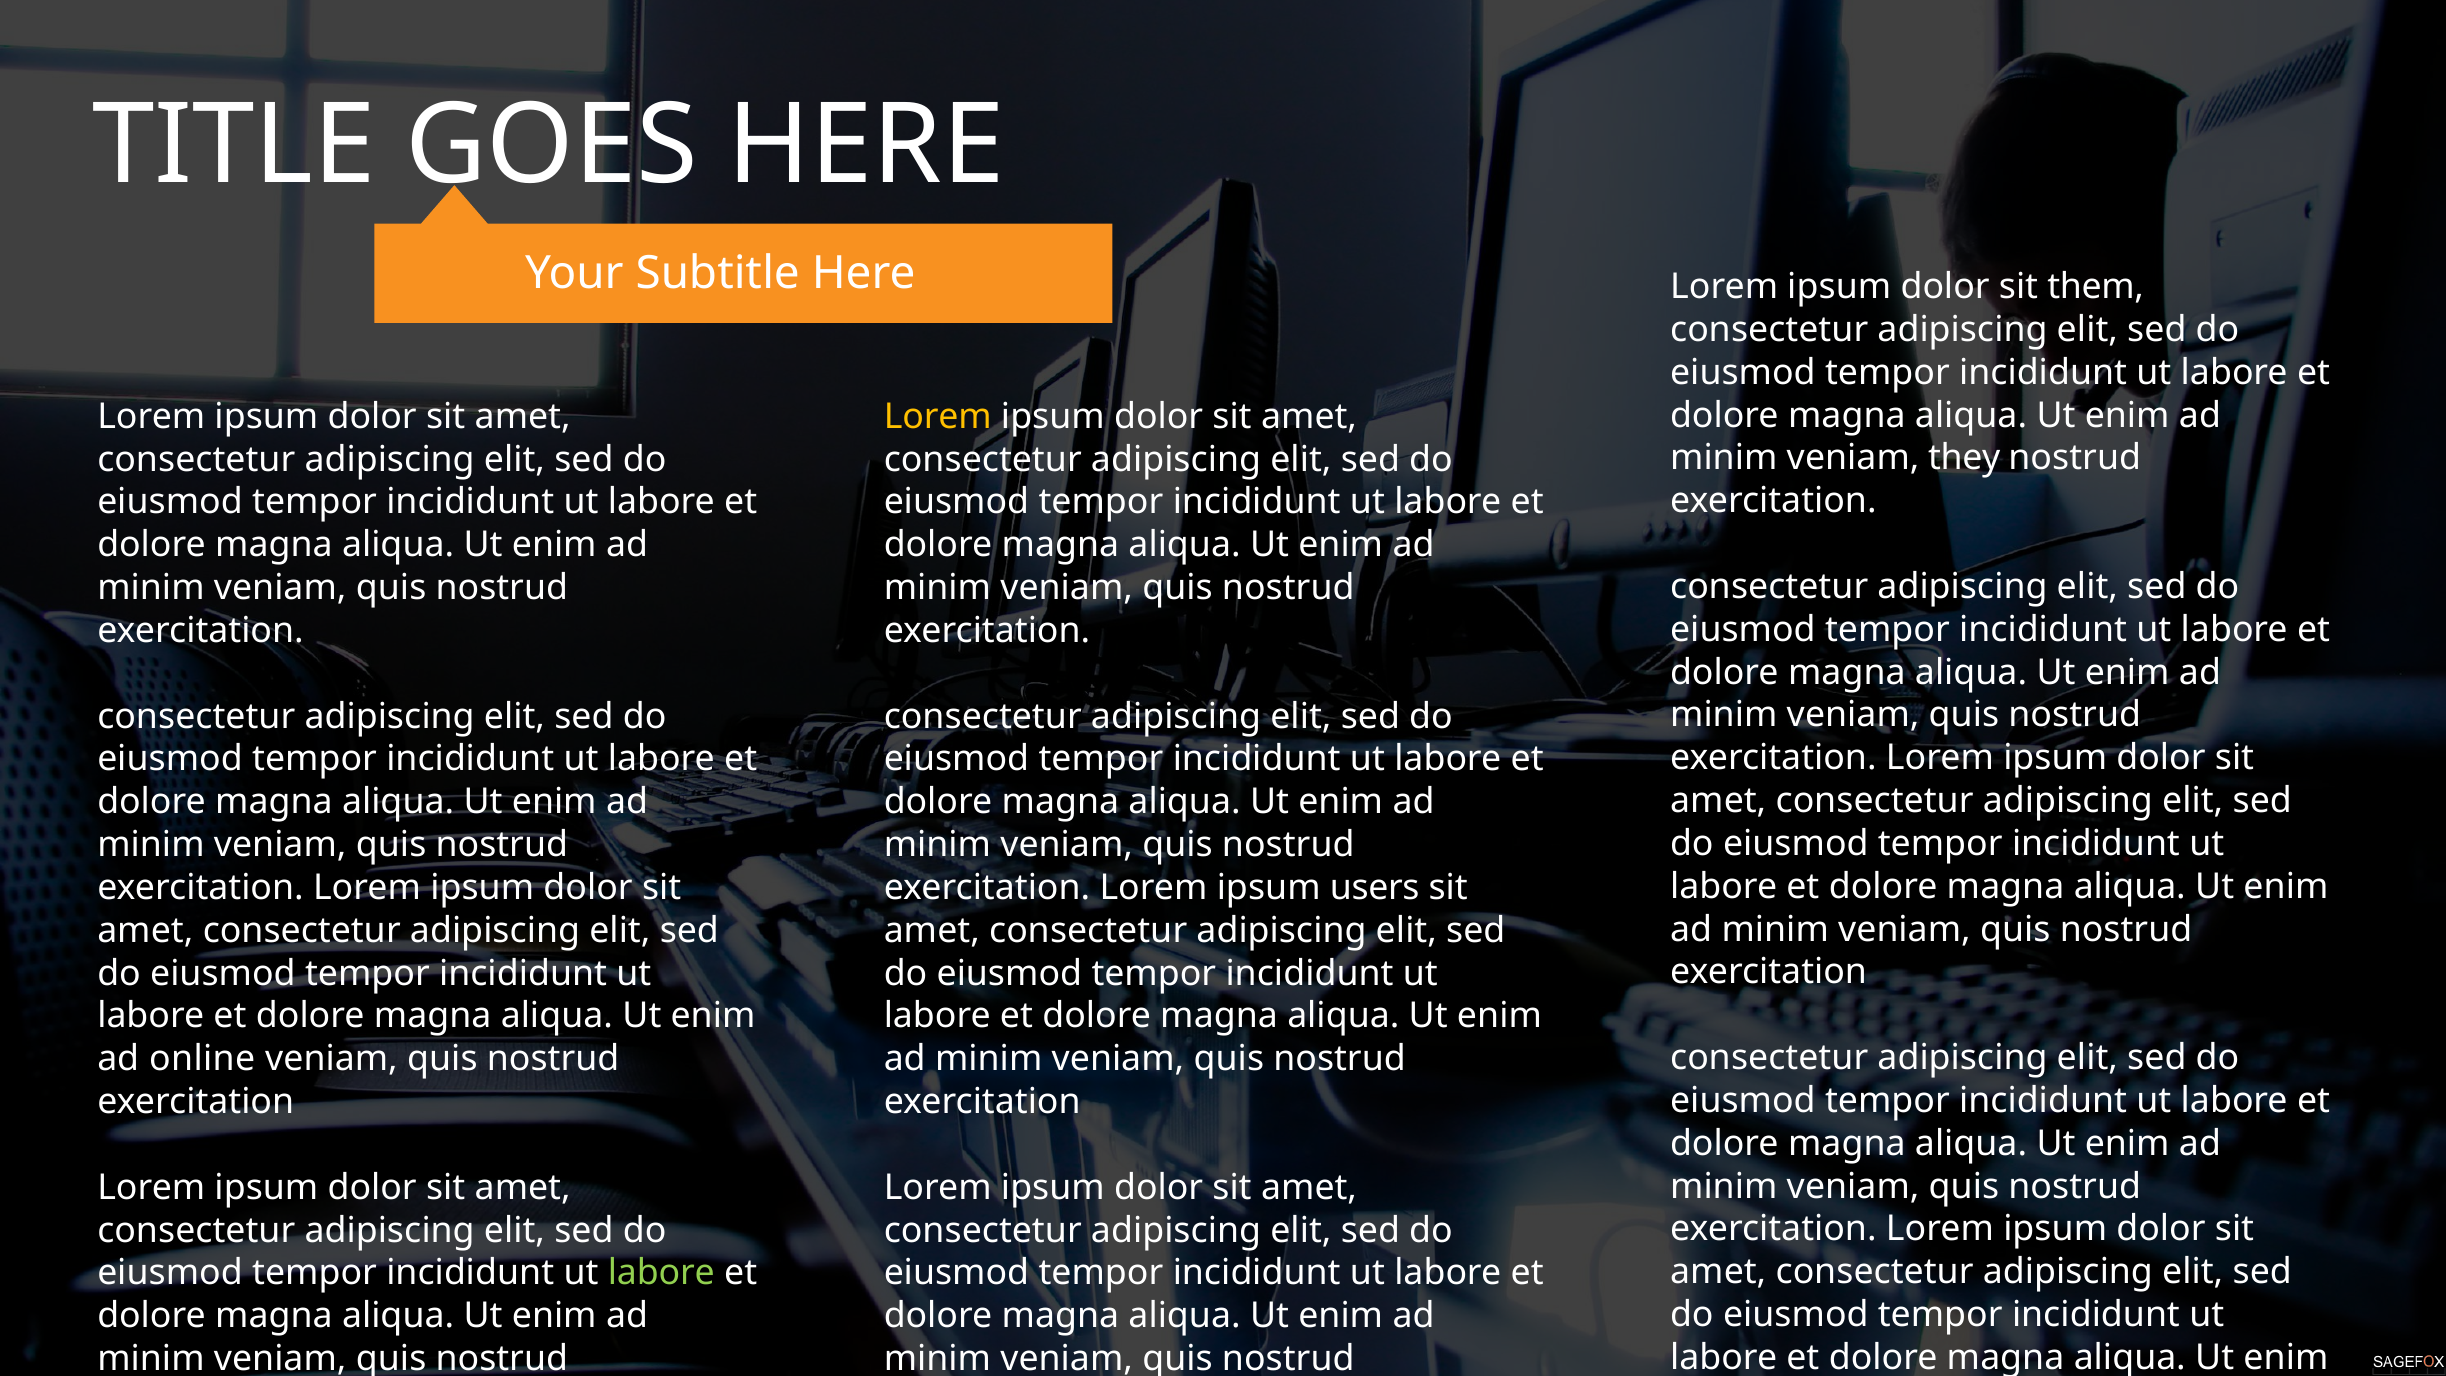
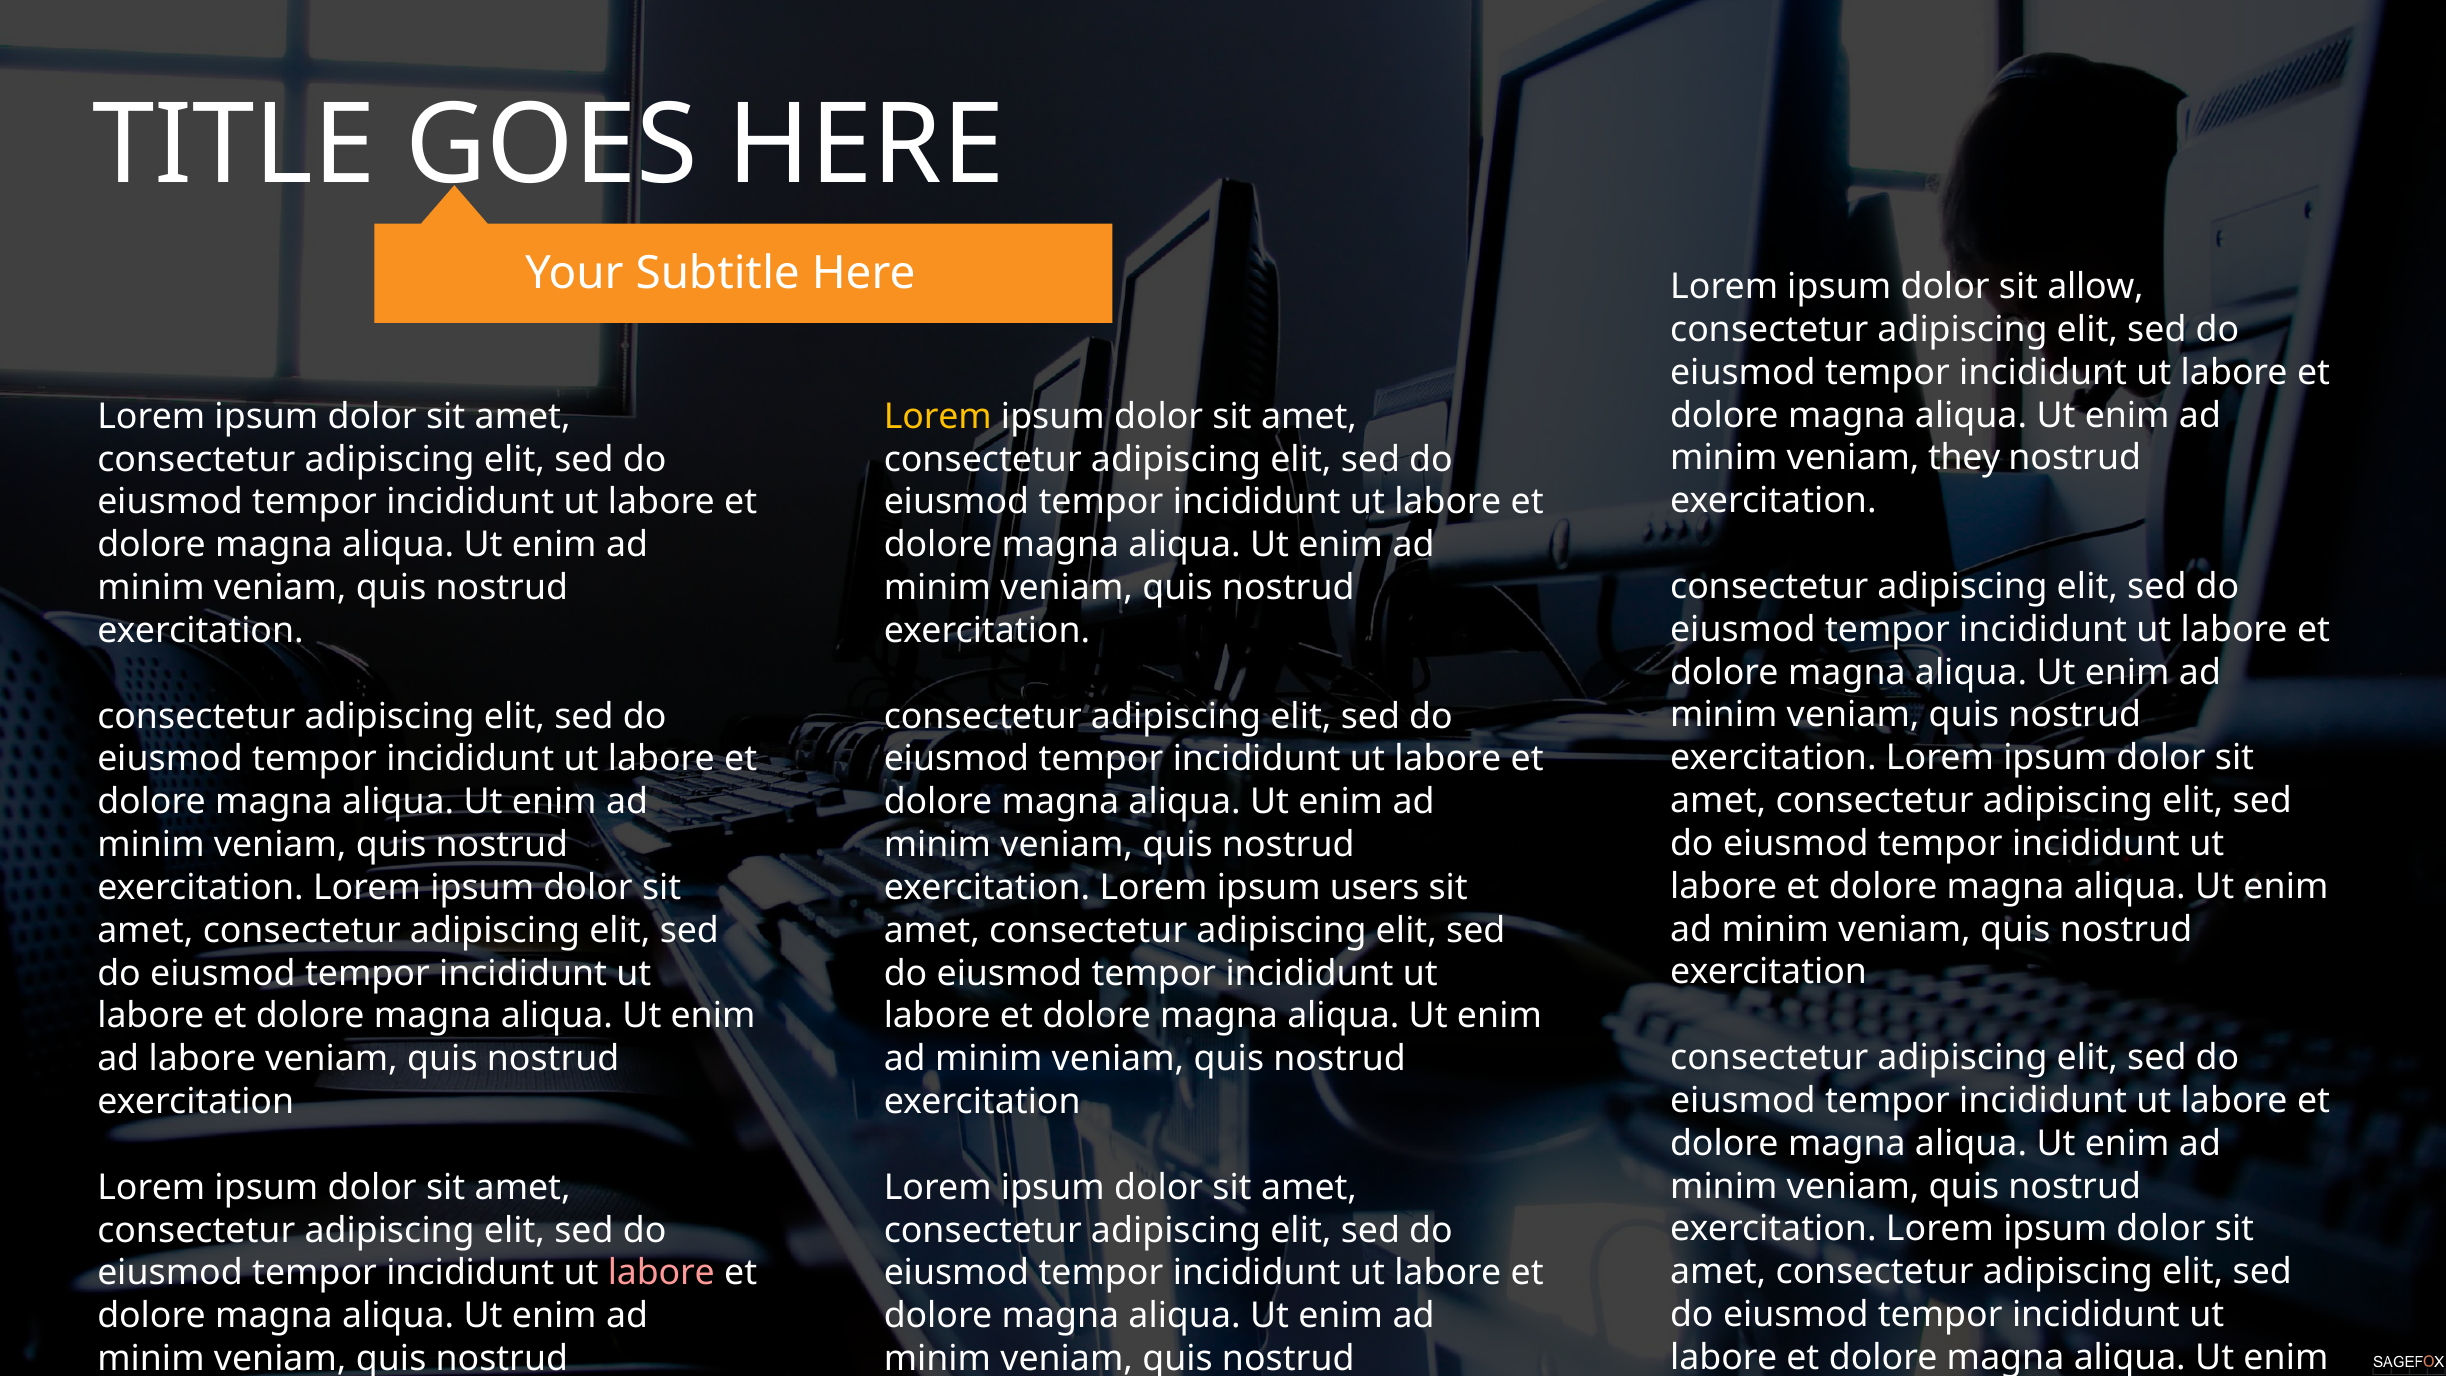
them: them -> allow
ad online: online -> labore
labore at (661, 1273) colour: light green -> pink
